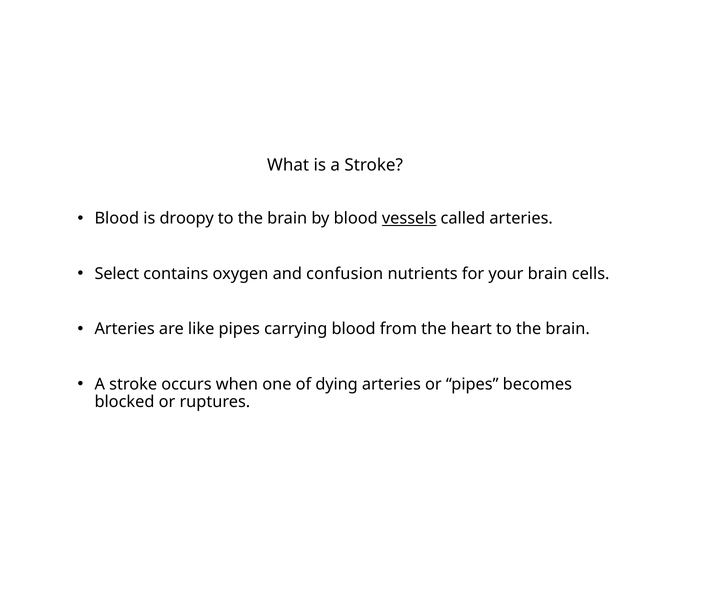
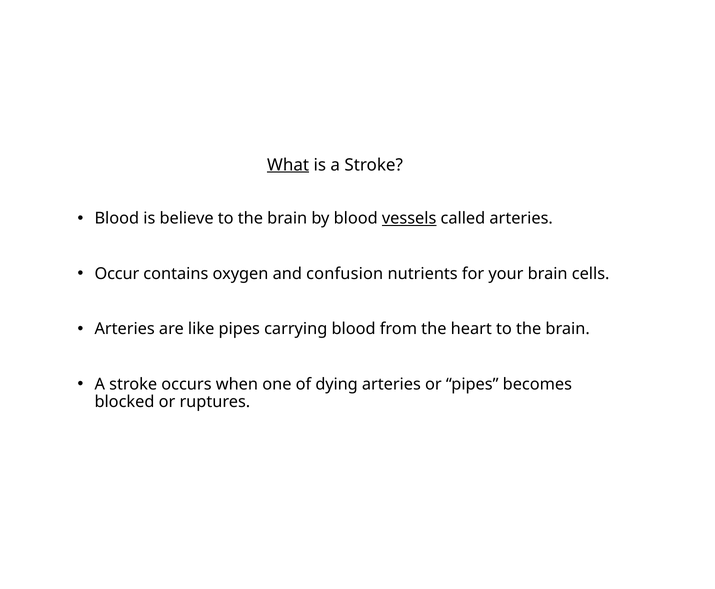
What underline: none -> present
droopy: droopy -> believe
Select: Select -> Occur
